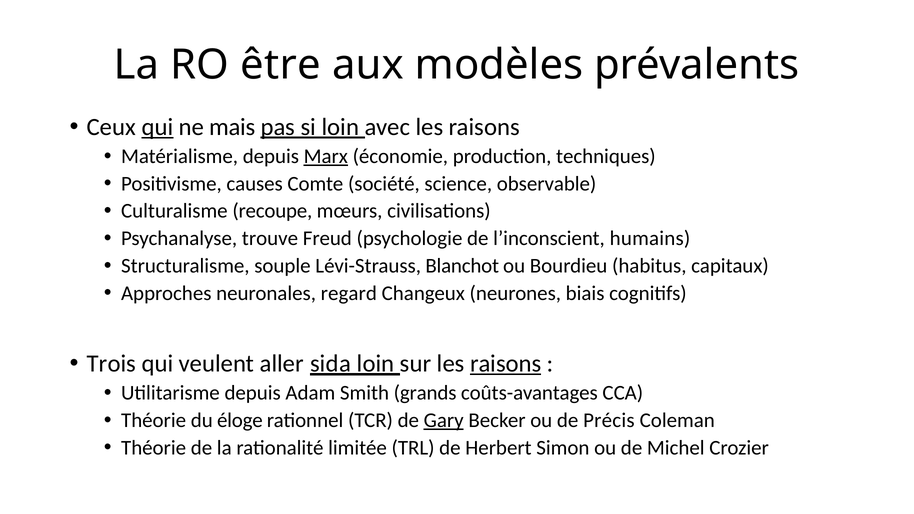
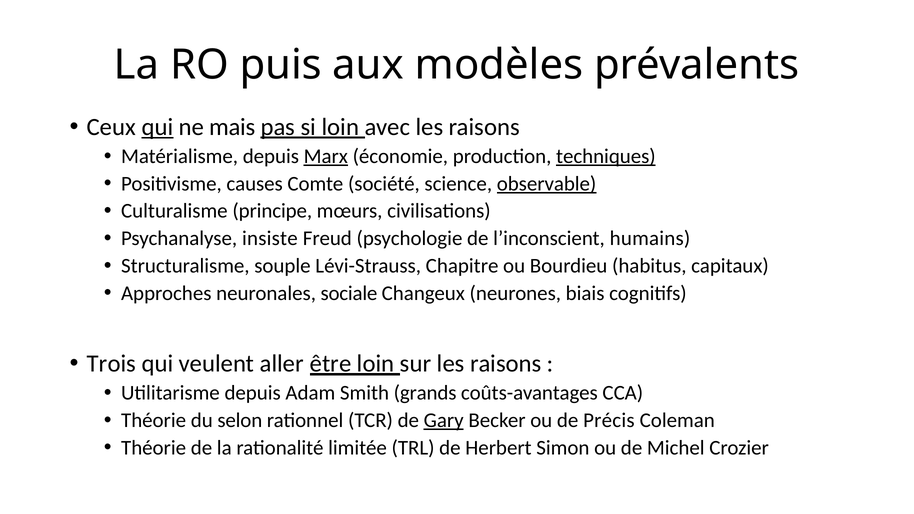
être: être -> puis
techniques underline: none -> present
observable underline: none -> present
recoupe: recoupe -> principe
trouve: trouve -> insiste
Blanchot: Blanchot -> Chapitre
regard: regard -> sociale
sida: sida -> être
raisons at (506, 364) underline: present -> none
éloge: éloge -> selon
